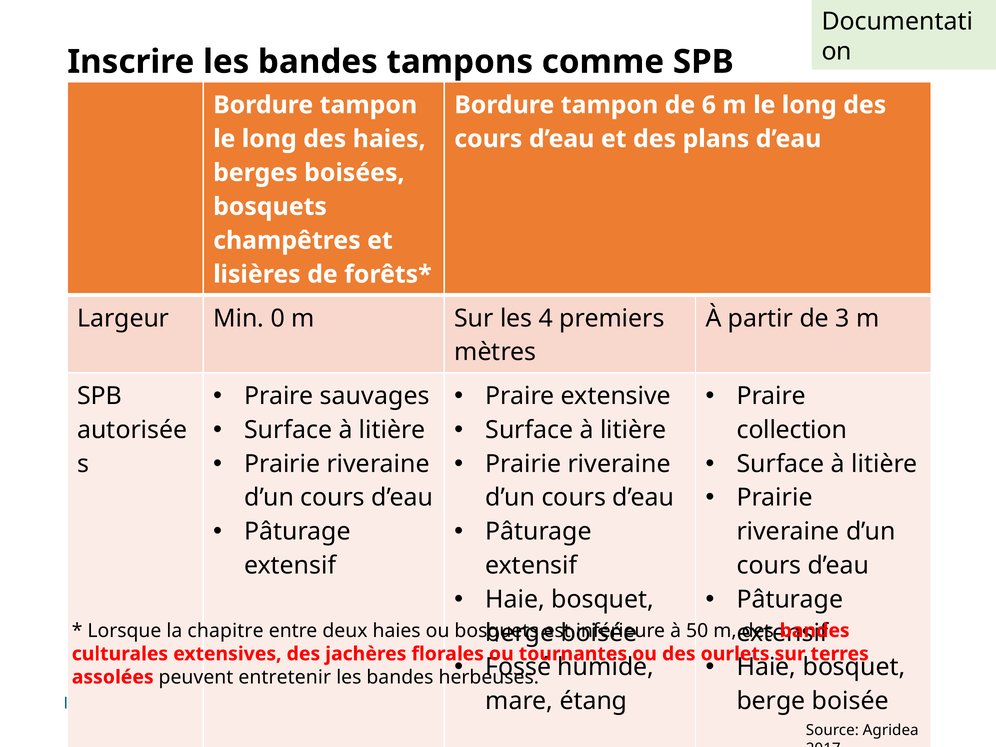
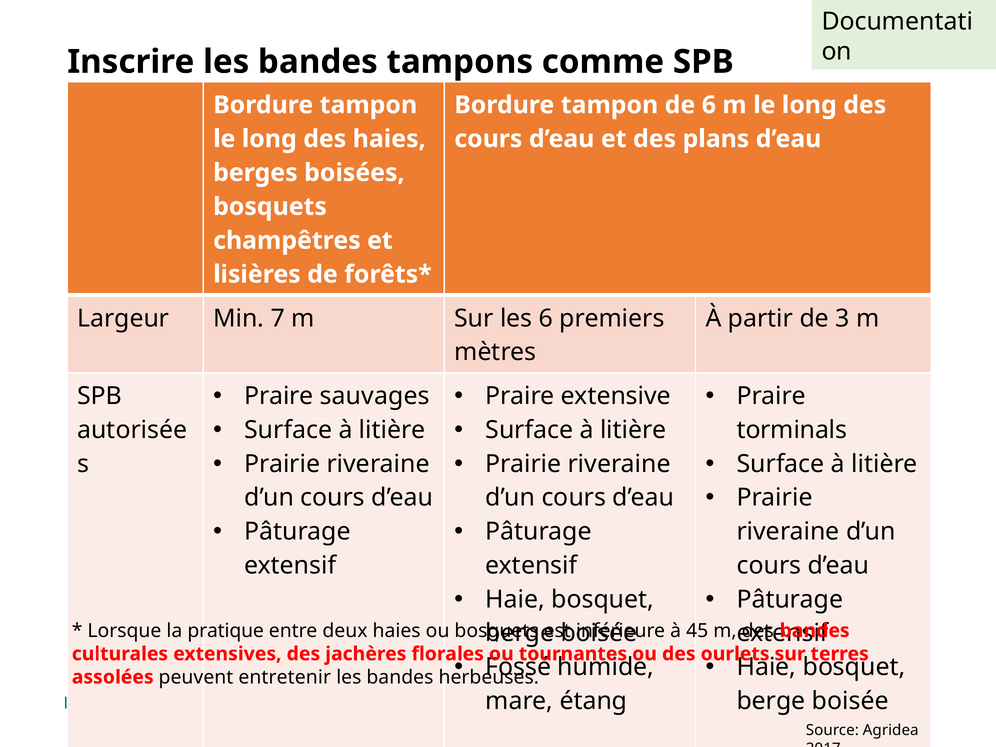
0: 0 -> 7
les 4: 4 -> 6
collection at (792, 430): collection -> torminals
chapitre: chapitre -> pratique
50: 50 -> 45
